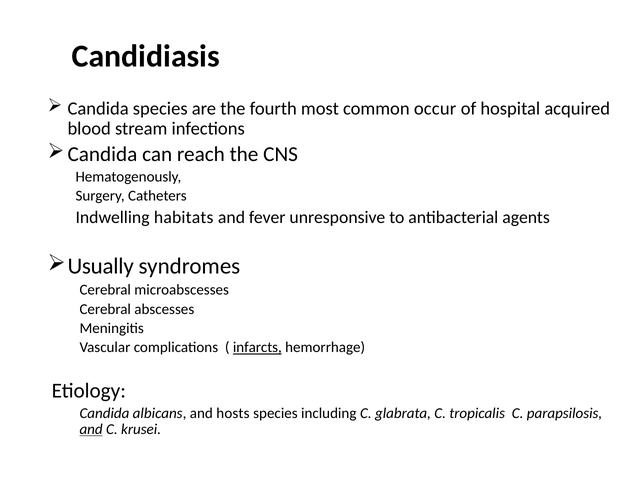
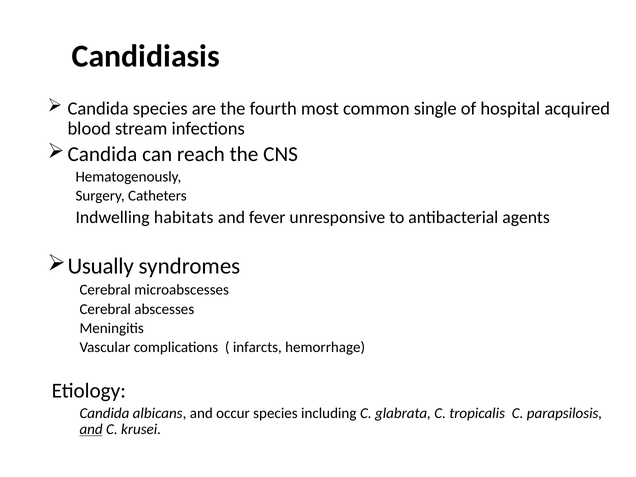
occur: occur -> single
infarcts underline: present -> none
hosts: hosts -> occur
